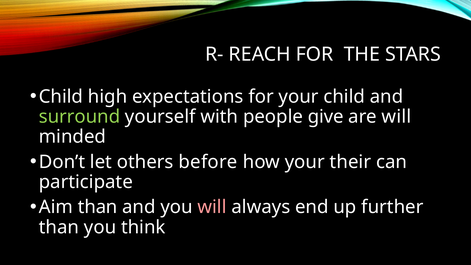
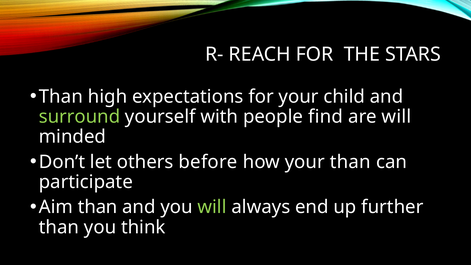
Child at (61, 96): Child -> Than
give: give -> find
your their: their -> than
will at (212, 207) colour: pink -> light green
